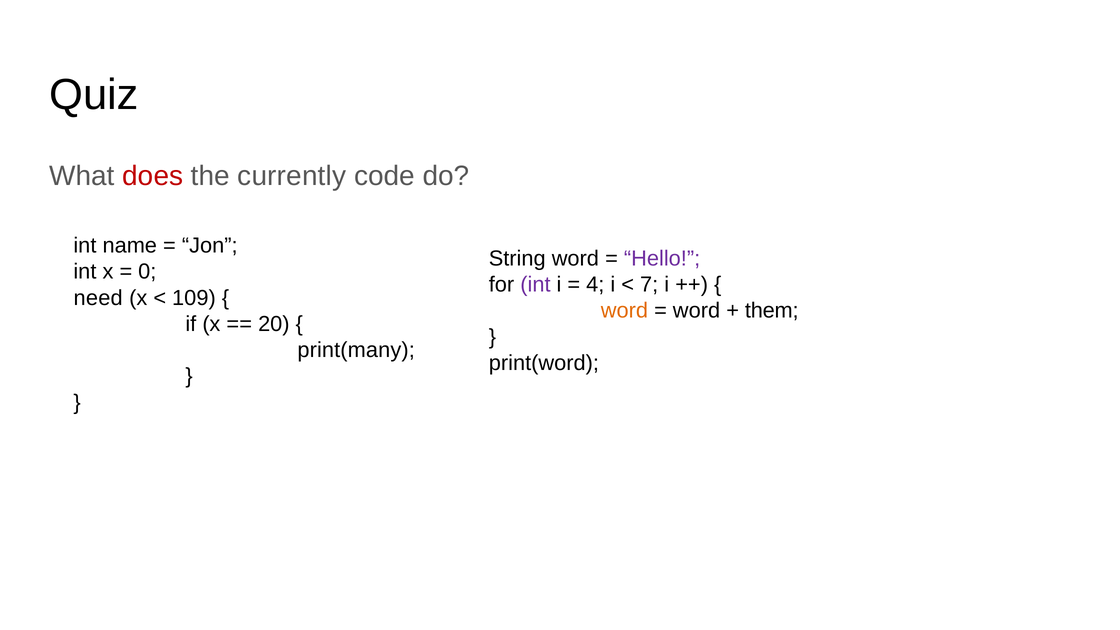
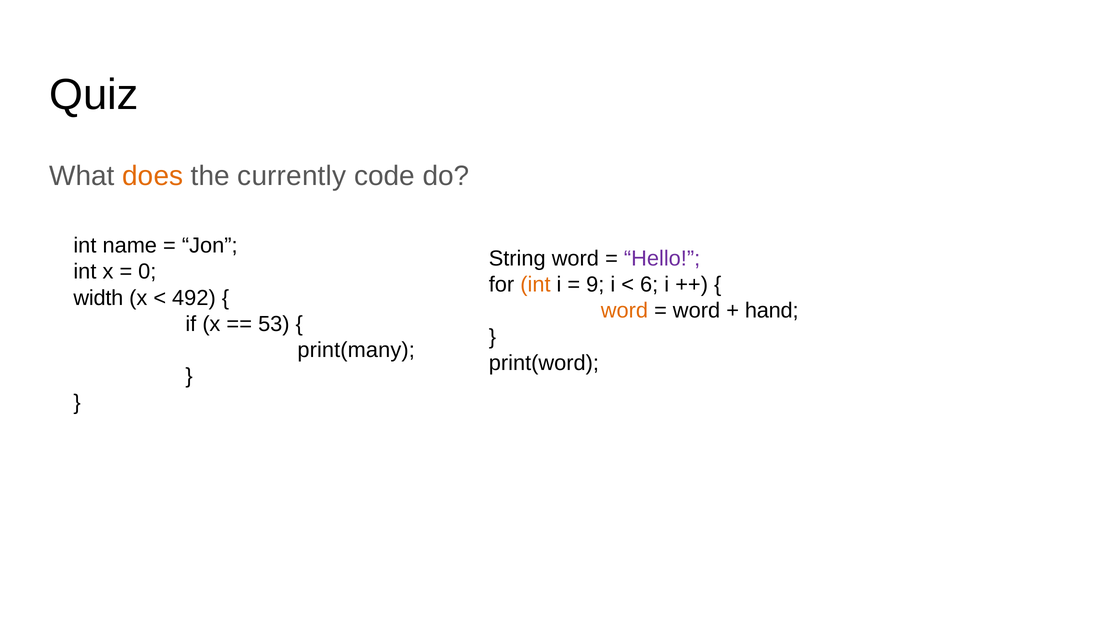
does colour: red -> orange
int at (535, 285) colour: purple -> orange
4: 4 -> 9
7: 7 -> 6
need: need -> width
109: 109 -> 492
them: them -> hand
20: 20 -> 53
